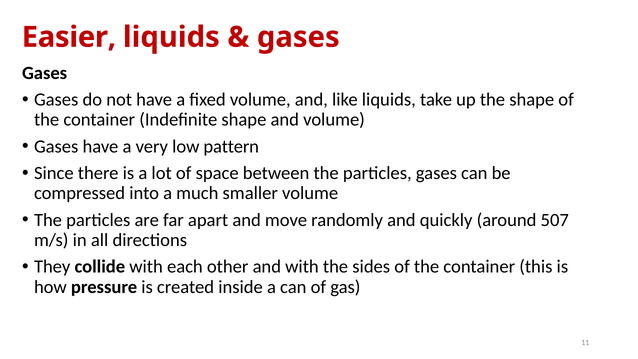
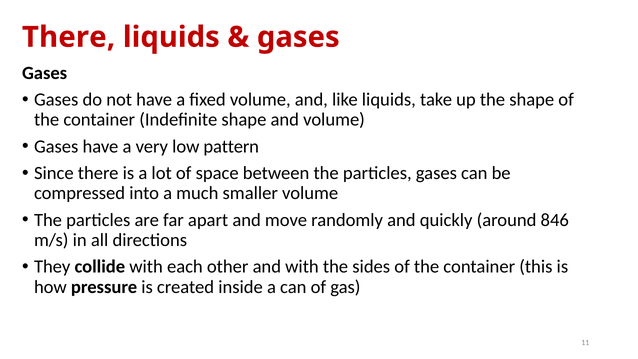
Easier at (69, 37): Easier -> There
507: 507 -> 846
